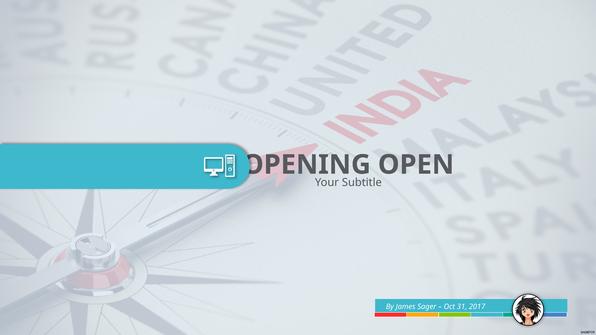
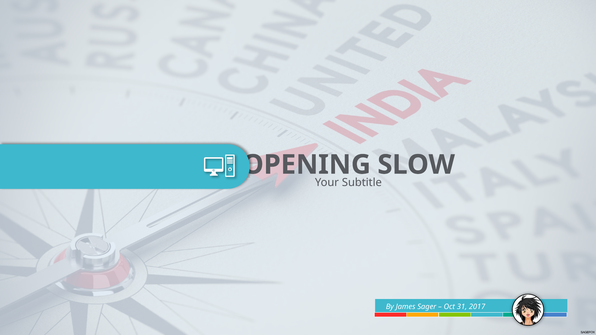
OPEN: OPEN -> SLOW
